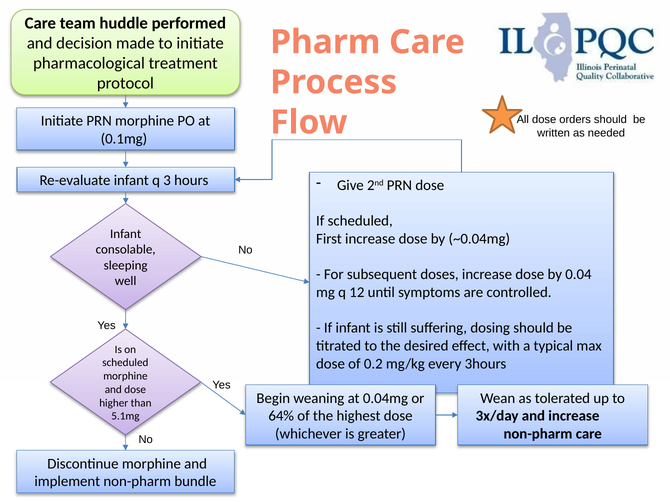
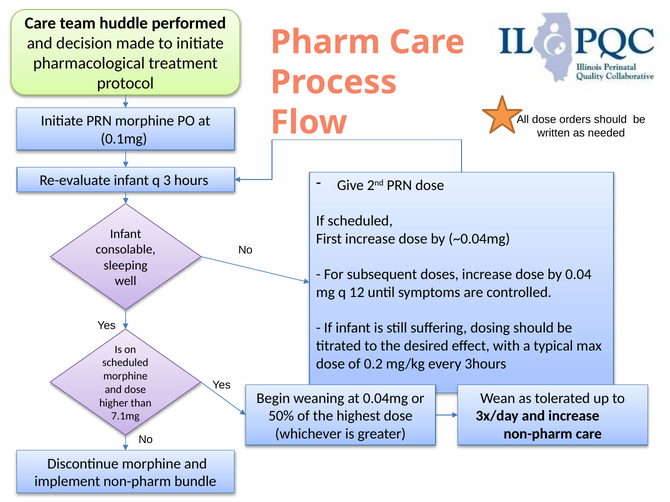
64%: 64% -> 50%
5.1mg: 5.1mg -> 7.1mg
